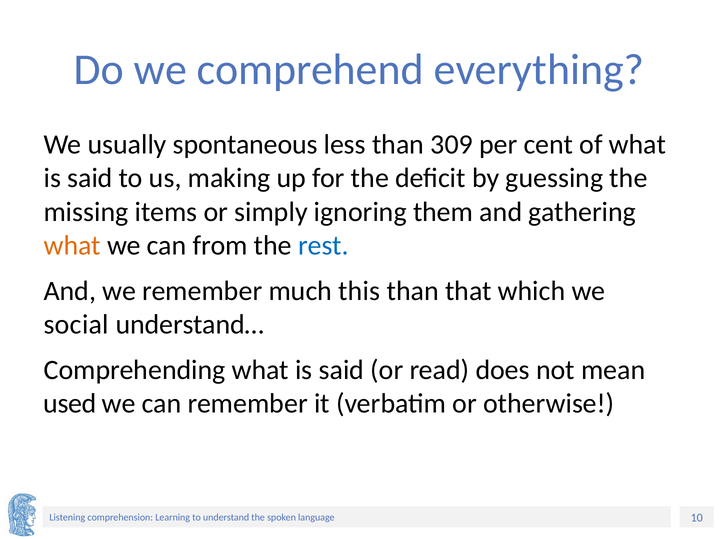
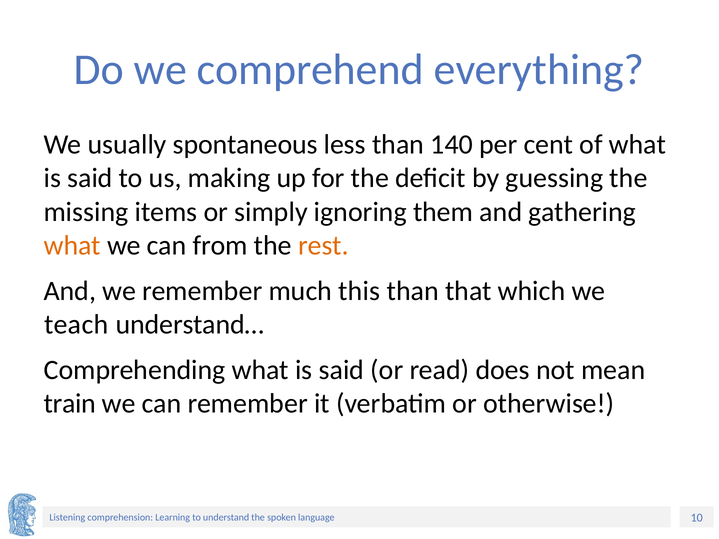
309: 309 -> 140
rest colour: blue -> orange
social: social -> teach
used: used -> train
